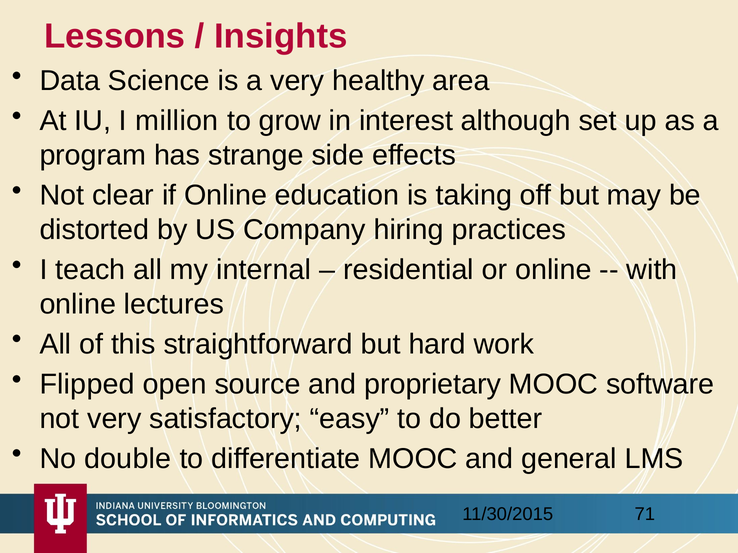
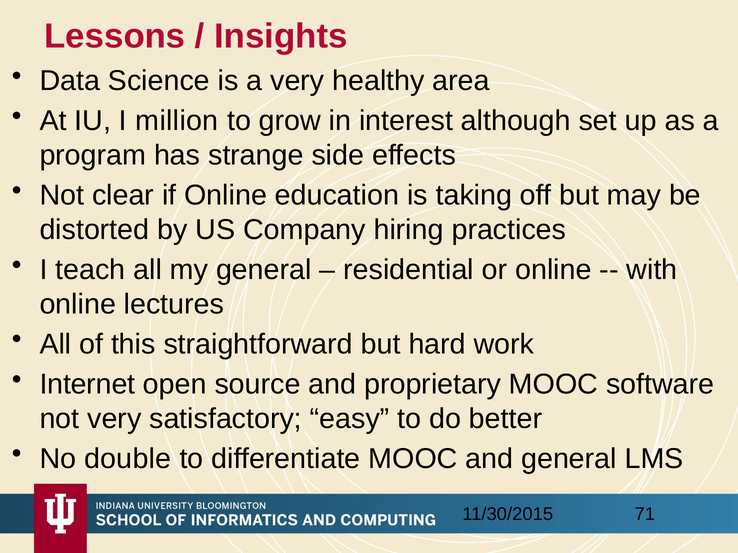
my internal: internal -> general
Flipped: Flipped -> Internet
